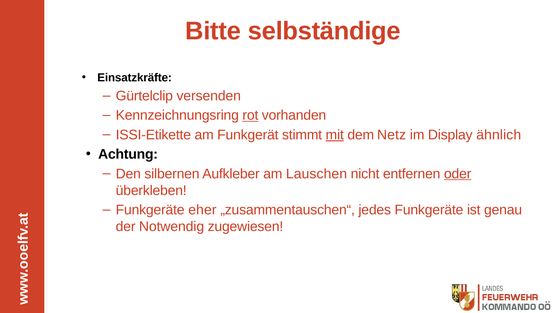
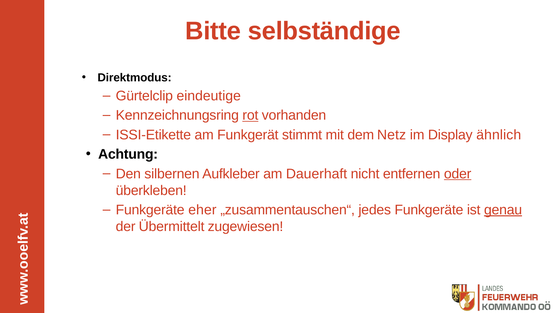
Einsatzkräfte: Einsatzkräfte -> Direktmodus
versenden: versenden -> eindeutige
mit underline: present -> none
Lauschen: Lauschen -> Dauerhaft
genau underline: none -> present
Notwendig: Notwendig -> Übermittelt
